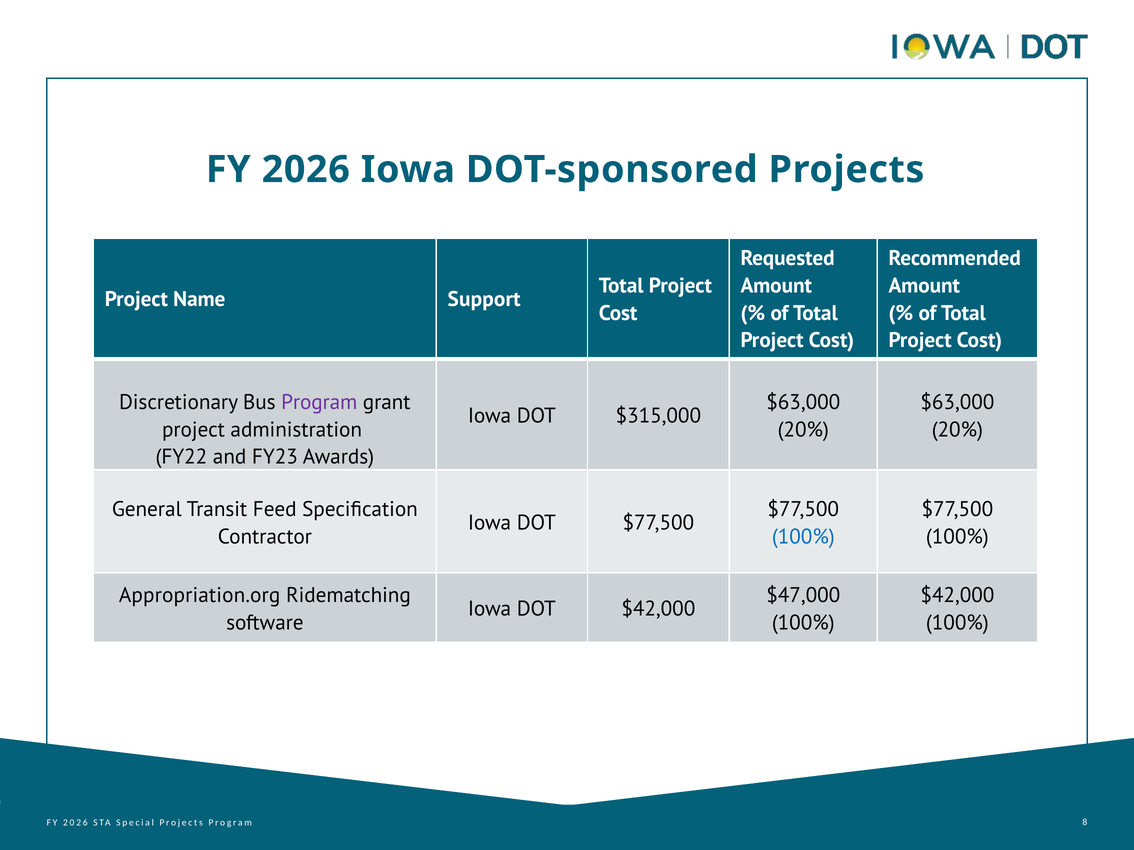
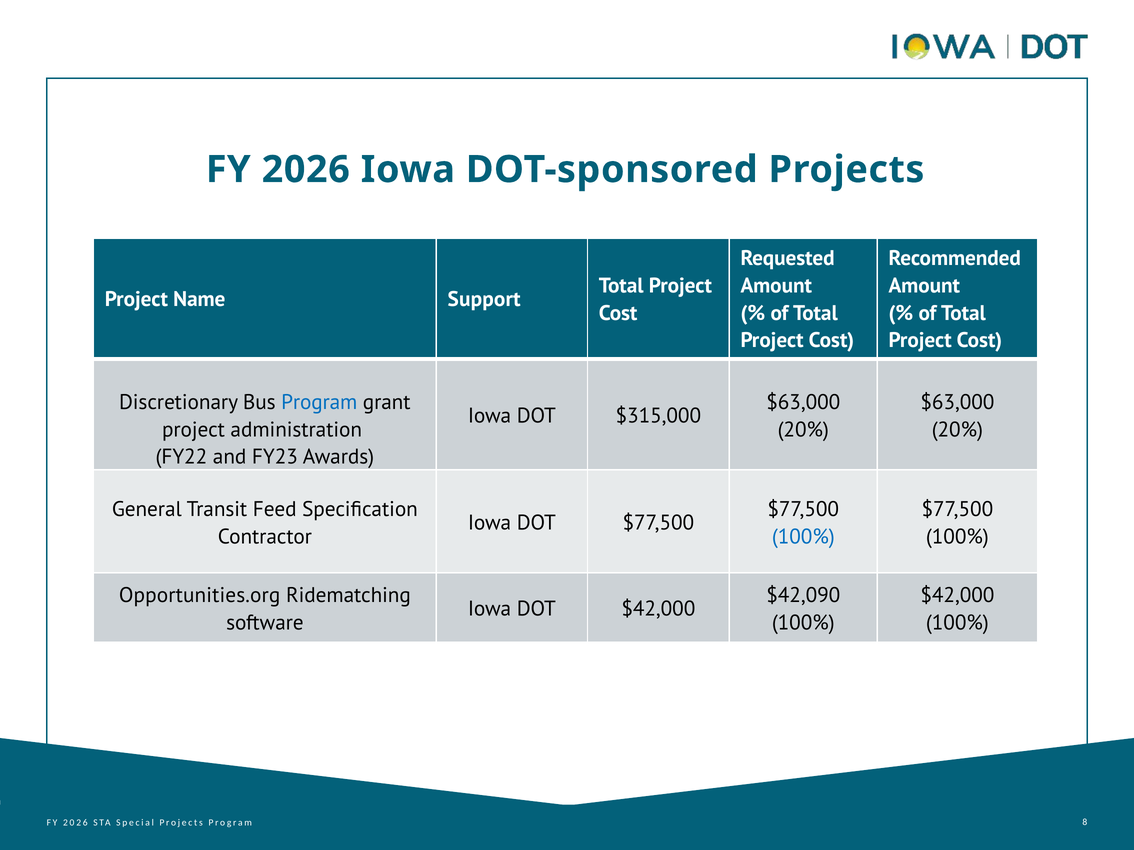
Program at (319, 402) colour: purple -> blue
Appropriation.org: Appropriation.org -> Opportunities.org
$47,000: $47,000 -> $42,090
